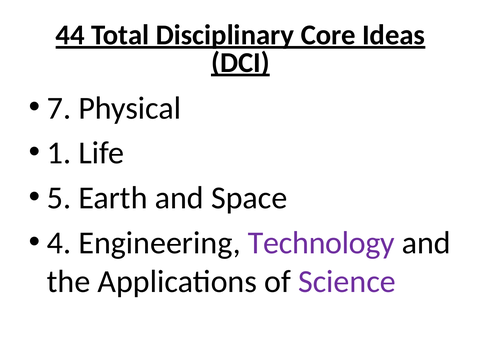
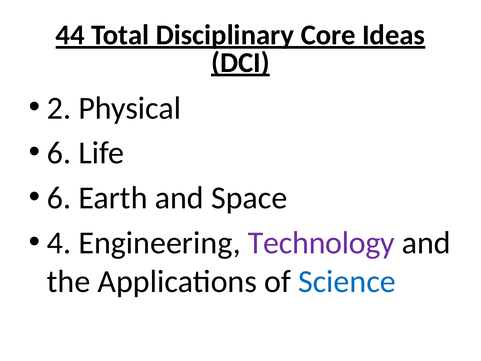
7: 7 -> 2
1 at (59, 153): 1 -> 6
5 at (59, 198): 5 -> 6
Science colour: purple -> blue
